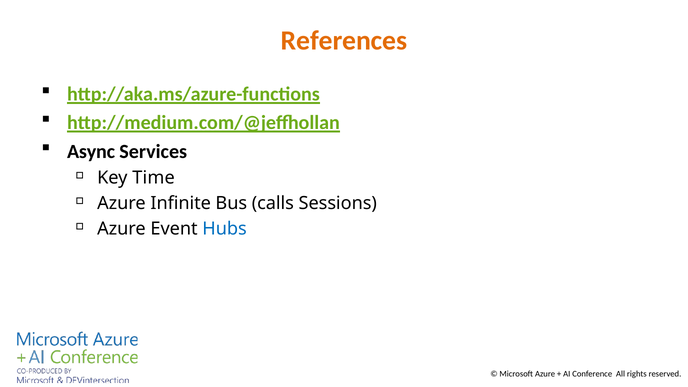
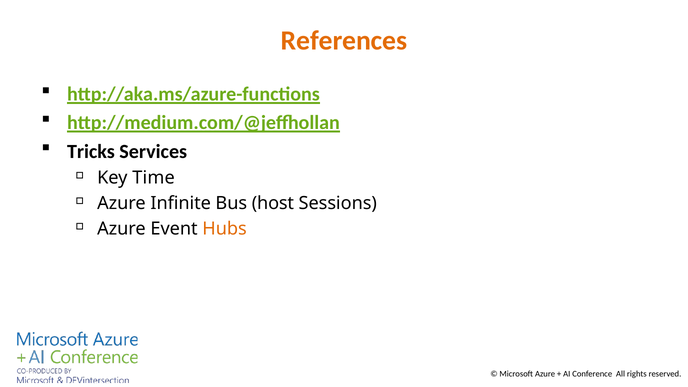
Async: Async -> Tricks
calls: calls -> host
Hubs colour: blue -> orange
